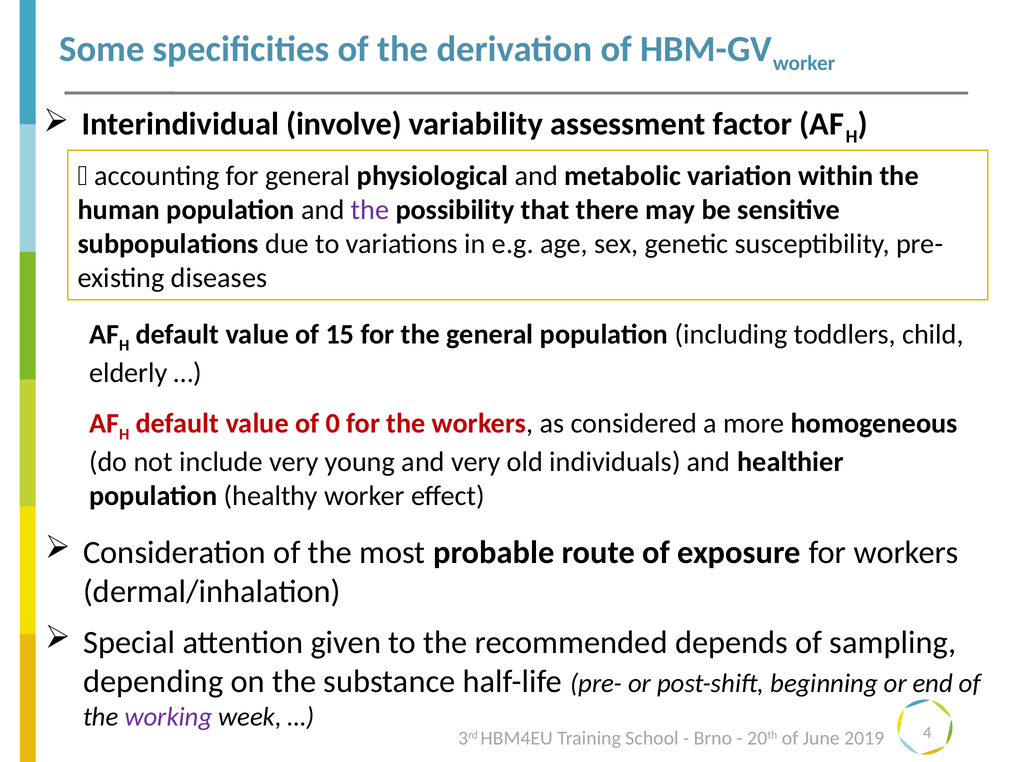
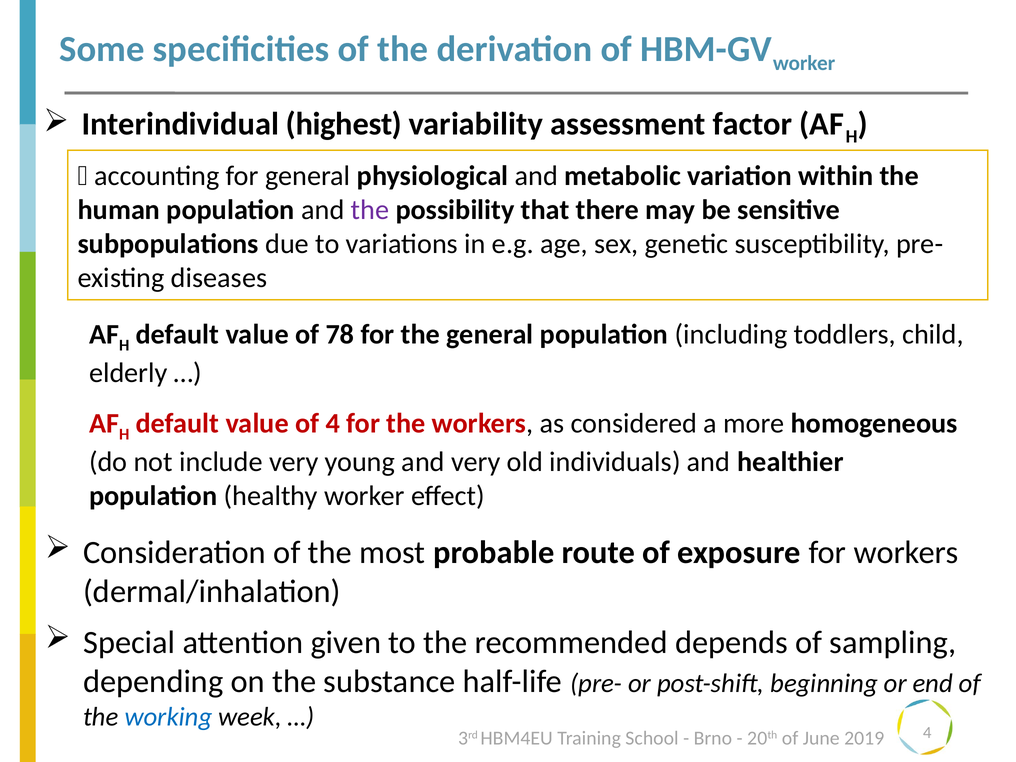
involve: involve -> highest
15: 15 -> 78
of 0: 0 -> 4
working colour: purple -> blue
